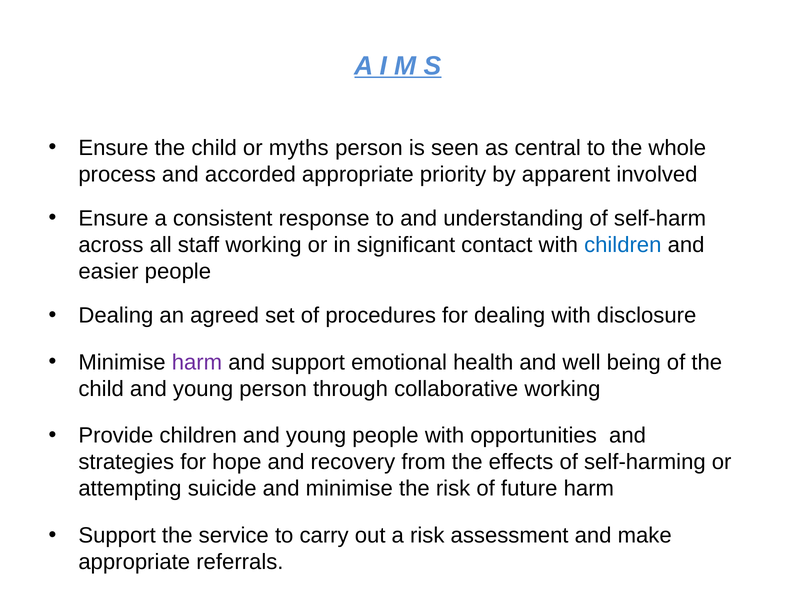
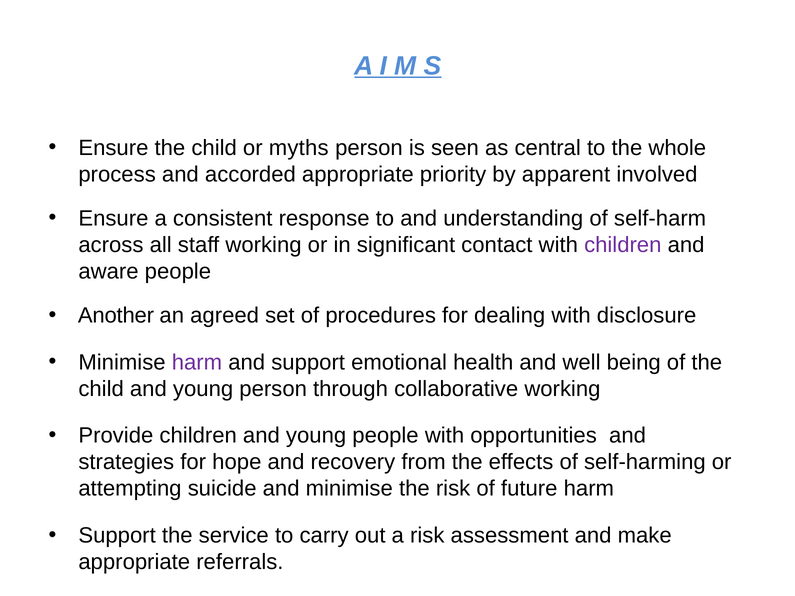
children at (623, 245) colour: blue -> purple
easier: easier -> aware
Dealing at (116, 316): Dealing -> Another
